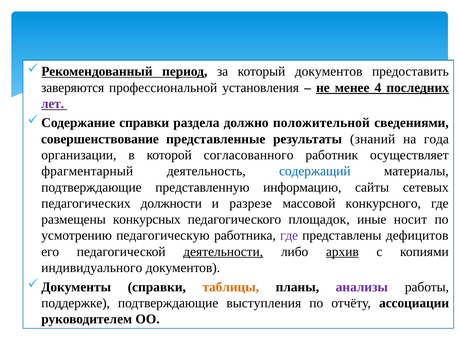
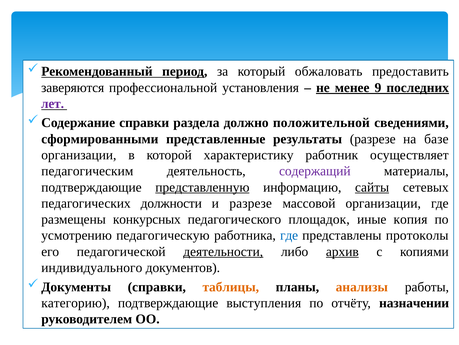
который документов: документов -> обжаловать
4: 4 -> 9
совершенствование: совершенствование -> сформированными
результаты знаний: знаний -> разрезе
года: года -> базе
согласованного: согласованного -> характеристику
фрагментарный: фрагментарный -> педагогическим
содержащий colour: blue -> purple
представленную underline: none -> present
сайты underline: none -> present
массовой конкурсного: конкурсного -> организации
носит: носит -> копия
где at (289, 235) colour: purple -> blue
дефицитов: дефицитов -> протоколы
анализы colour: purple -> orange
поддержке: поддержке -> категорию
ассоциации: ассоциации -> назначении
